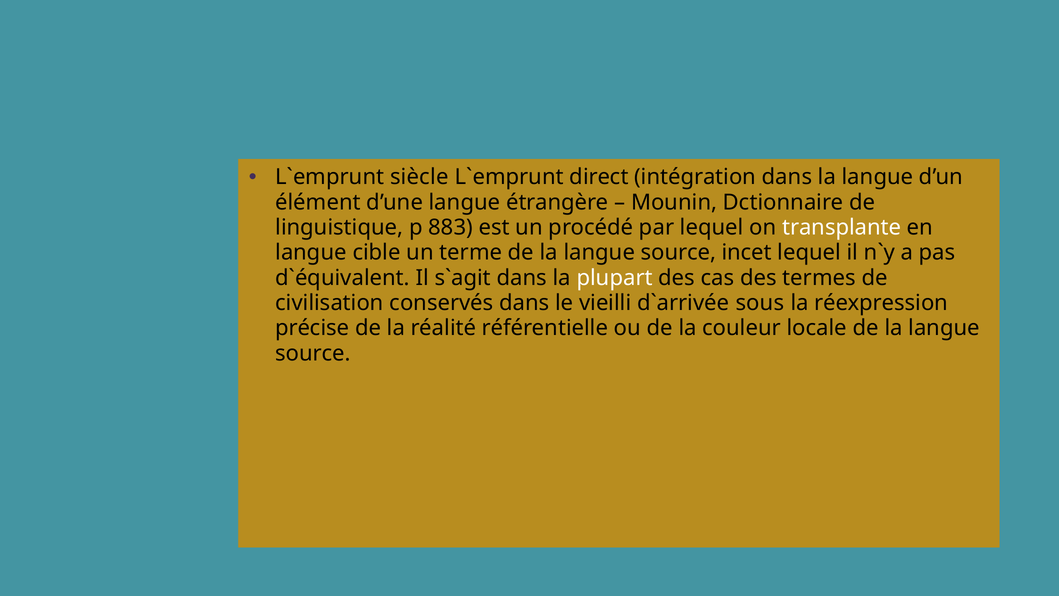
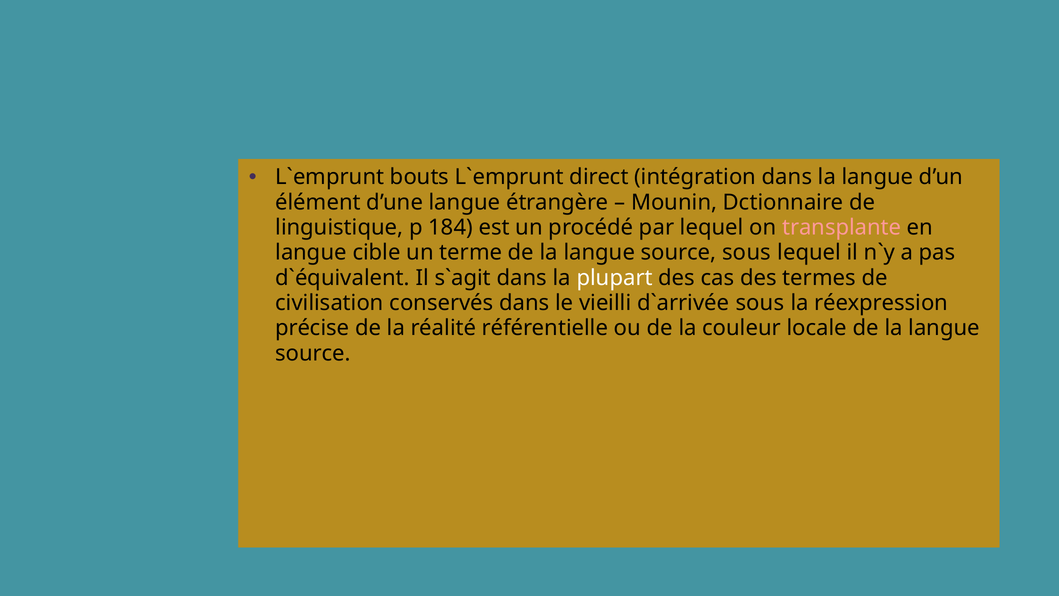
siècle: siècle -> bouts
883: 883 -> 184
transplante colour: white -> pink
source incet: incet -> sous
